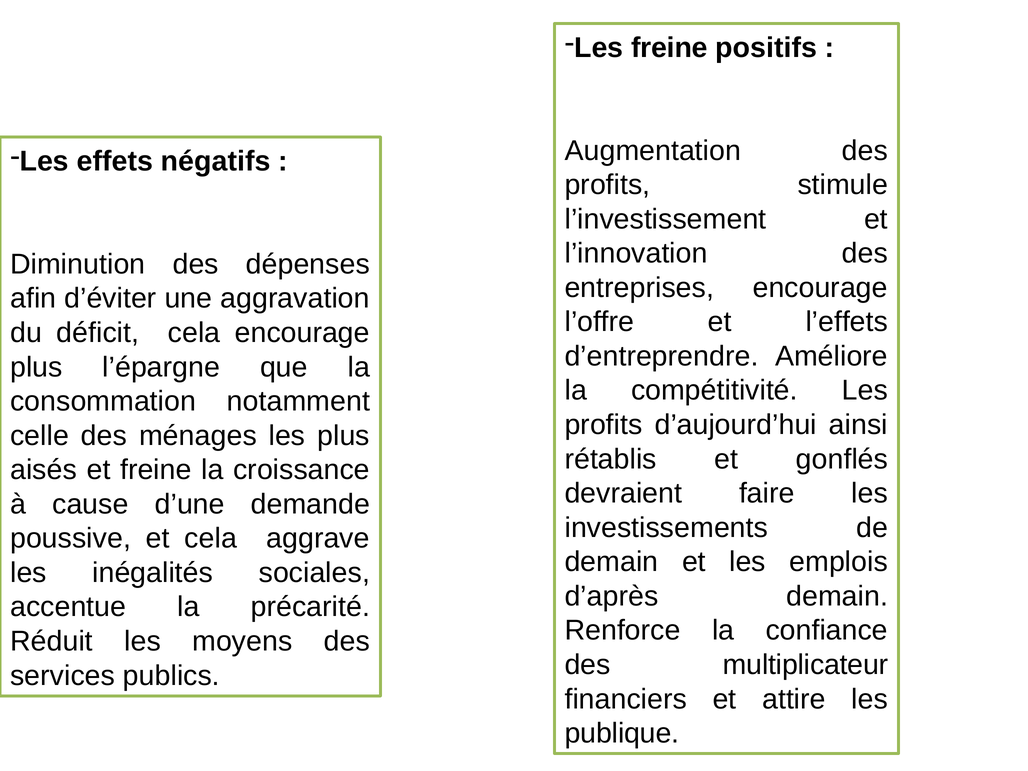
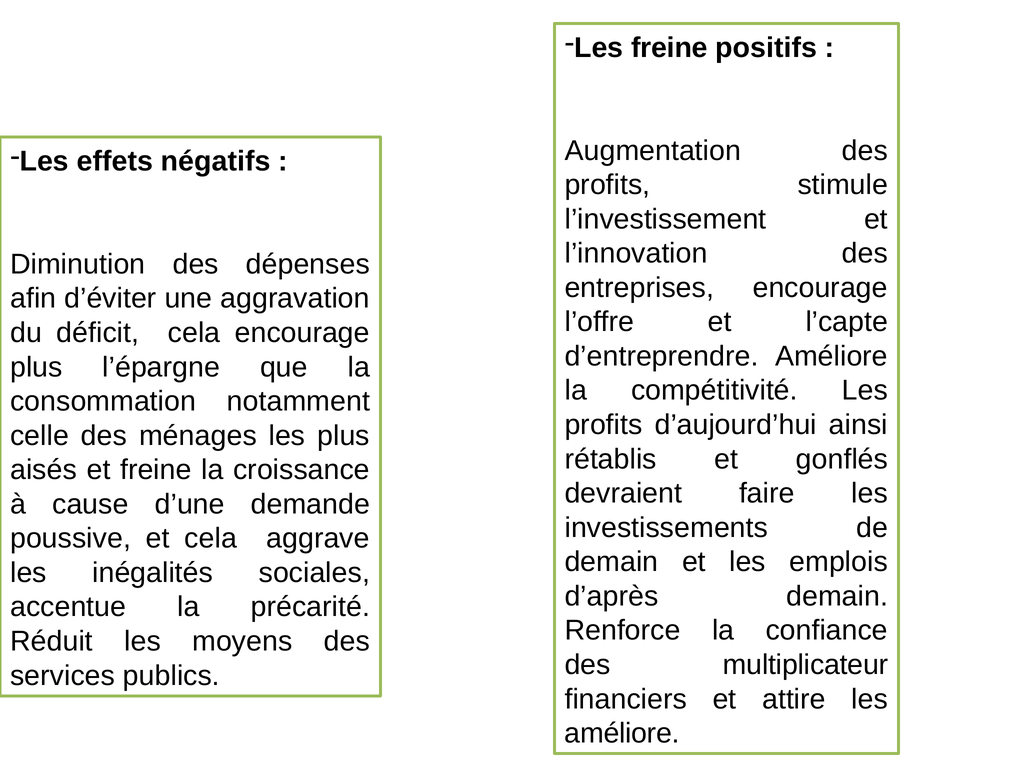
l’effets: l’effets -> l’capte
publique at (622, 733): publique -> améliore
